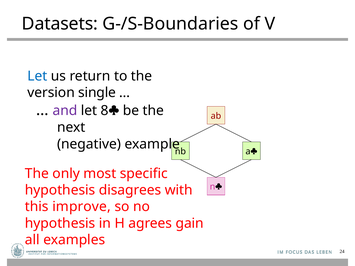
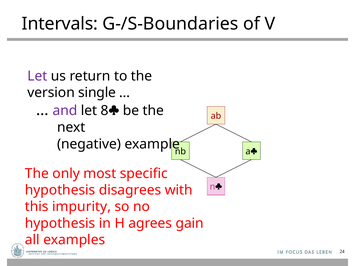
Datasets: Datasets -> Intervals
Let at (37, 76) colour: blue -> purple
improve: improve -> impurity
